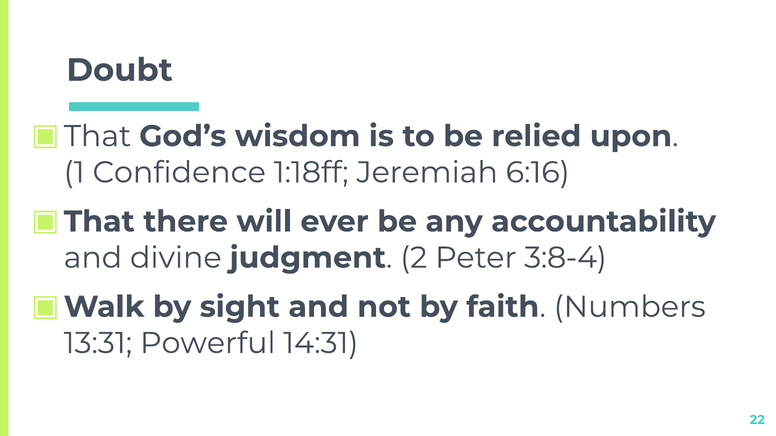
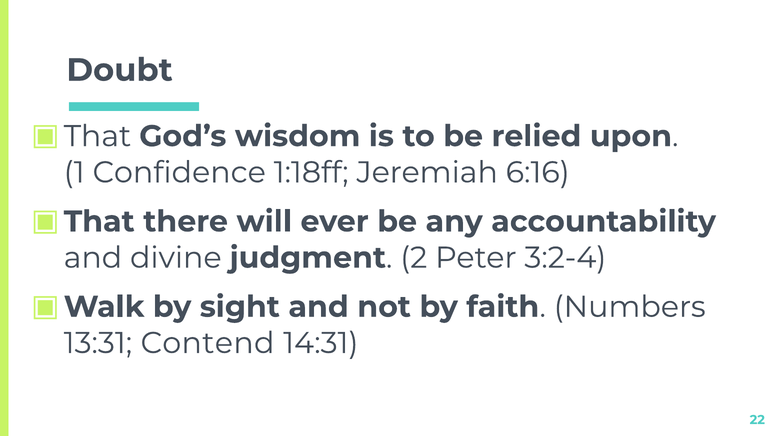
3:8-4: 3:8-4 -> 3:2-4
Powerful: Powerful -> Contend
